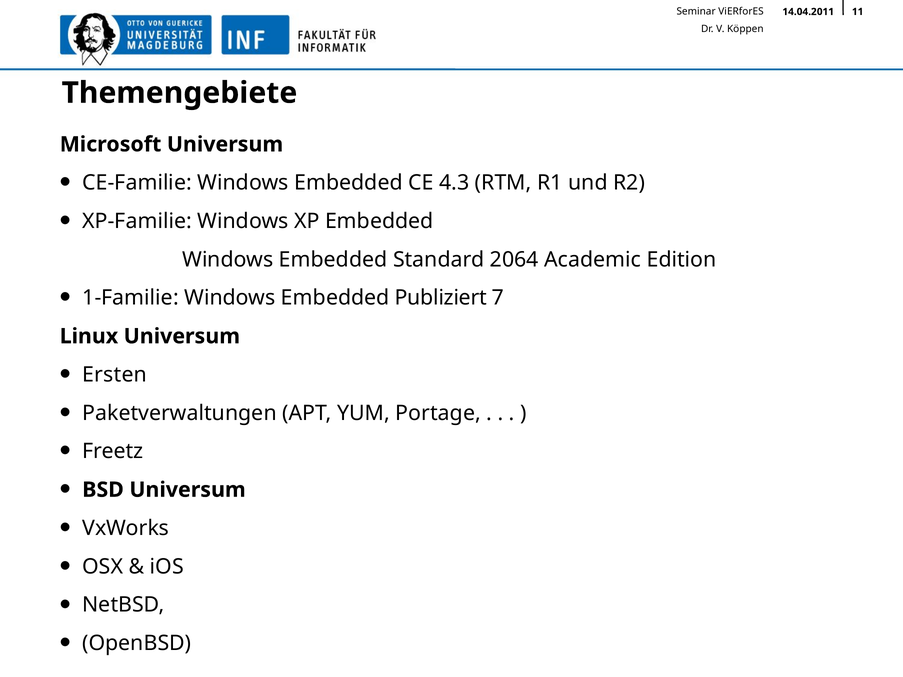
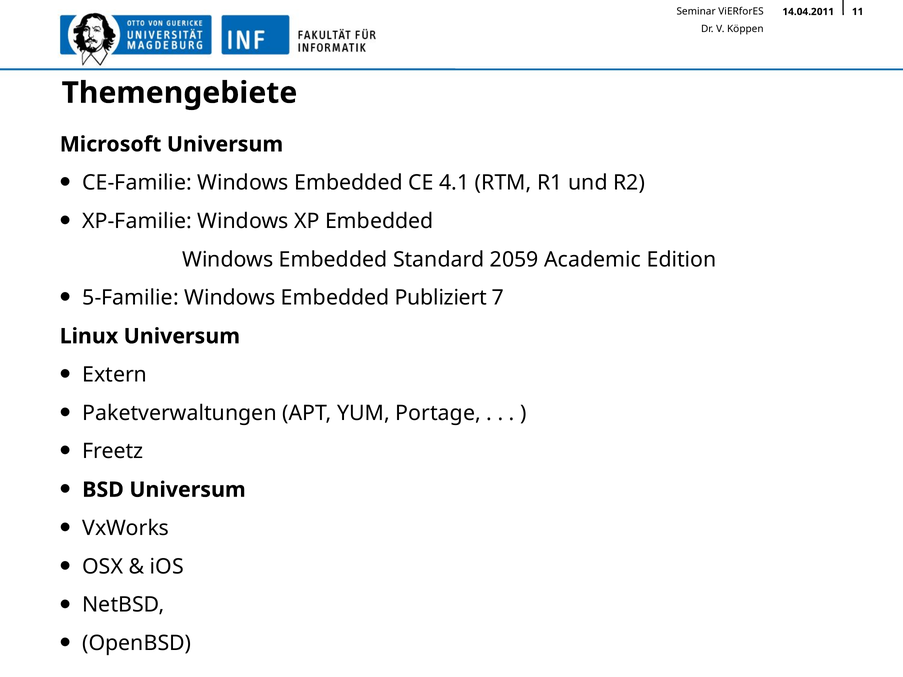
4.3: 4.3 -> 4.1
2064: 2064 -> 2059
1-Familie: 1-Familie -> 5-Familie
Ersten: Ersten -> Extern
